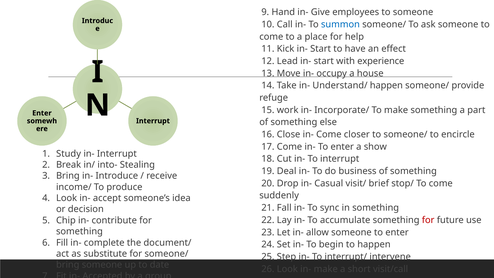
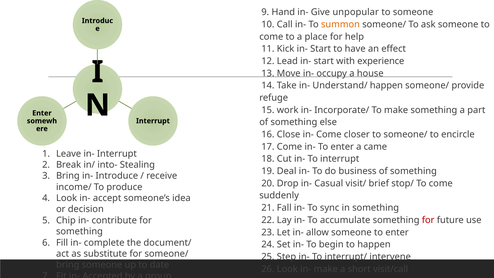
employees: employees -> unpopular
summon colour: blue -> orange
show: show -> came
Study: Study -> Leave
